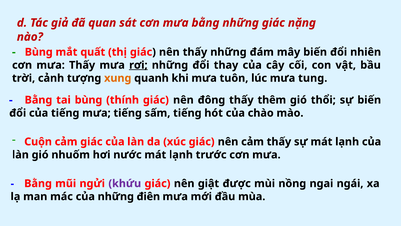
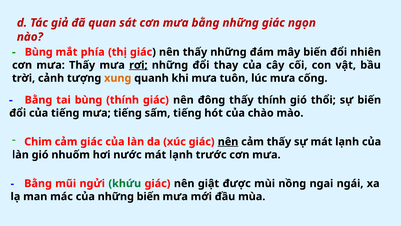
nặng: nặng -> ngọn
quất: quất -> phía
tung: tung -> cống
thấy thêm: thêm -> thính
Cuộn: Cuộn -> Chim
nên at (228, 141) underline: none -> present
khứu colour: purple -> green
những điên: điên -> biến
